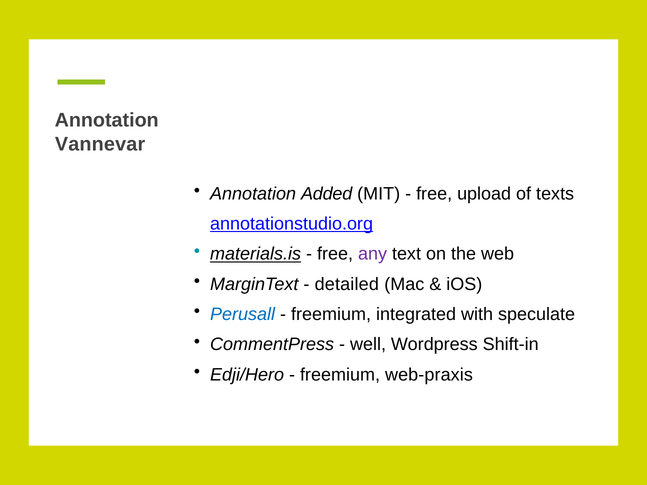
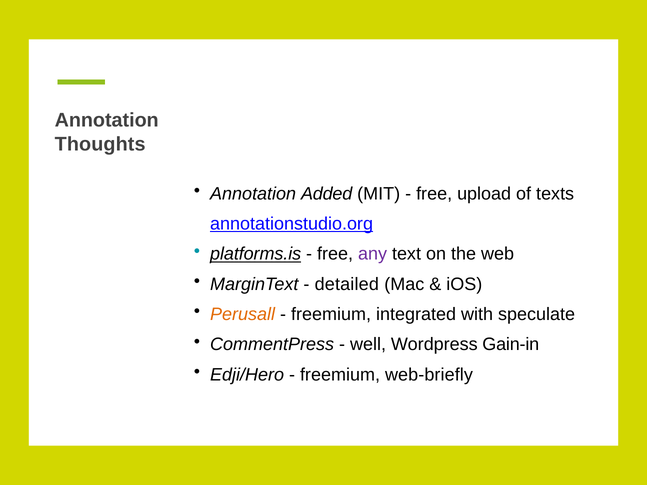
Vannevar: Vannevar -> Thoughts
materials.is: materials.is -> platforms.is
Perusall colour: blue -> orange
Shift-in: Shift-in -> Gain-in
web-praxis: web-praxis -> web-briefly
